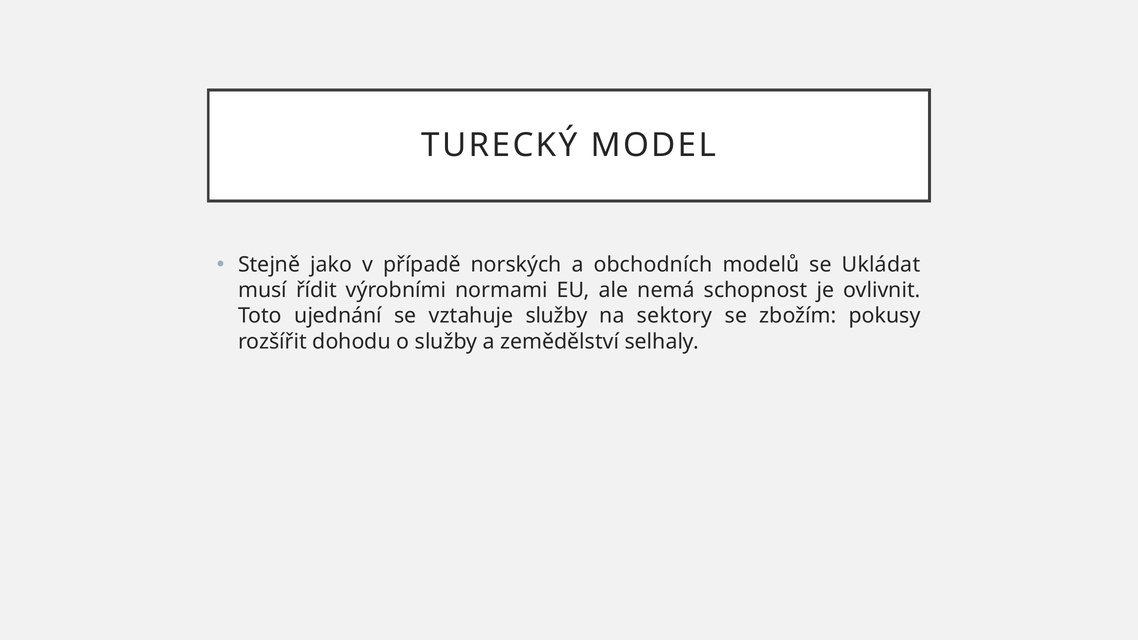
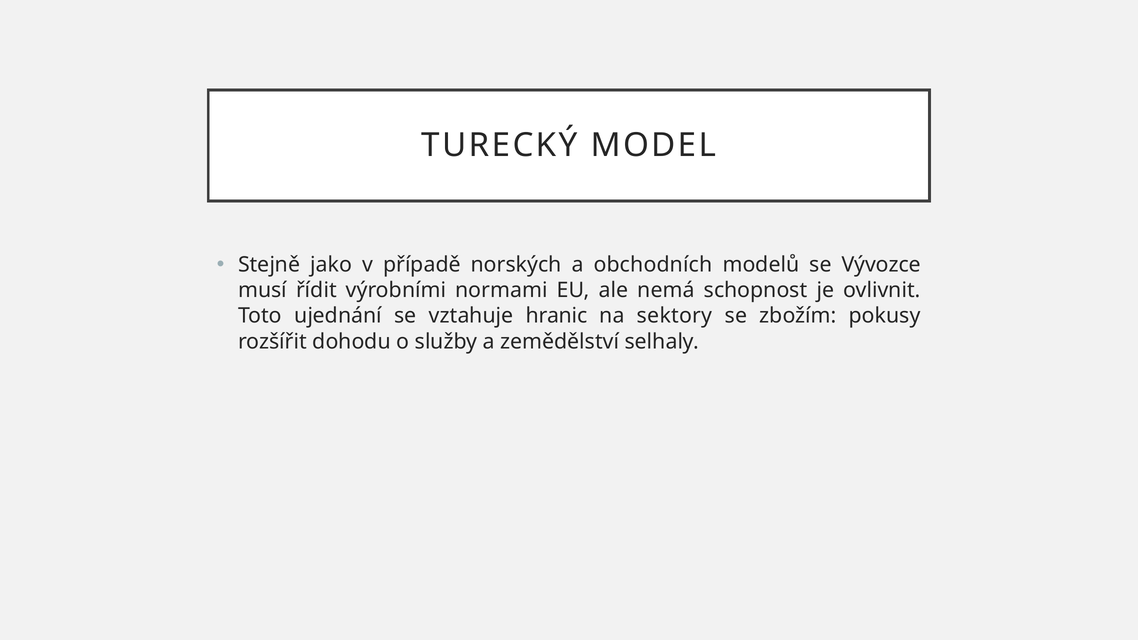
Ukládat: Ukládat -> Vývozce
vztahuje služby: služby -> hranic
